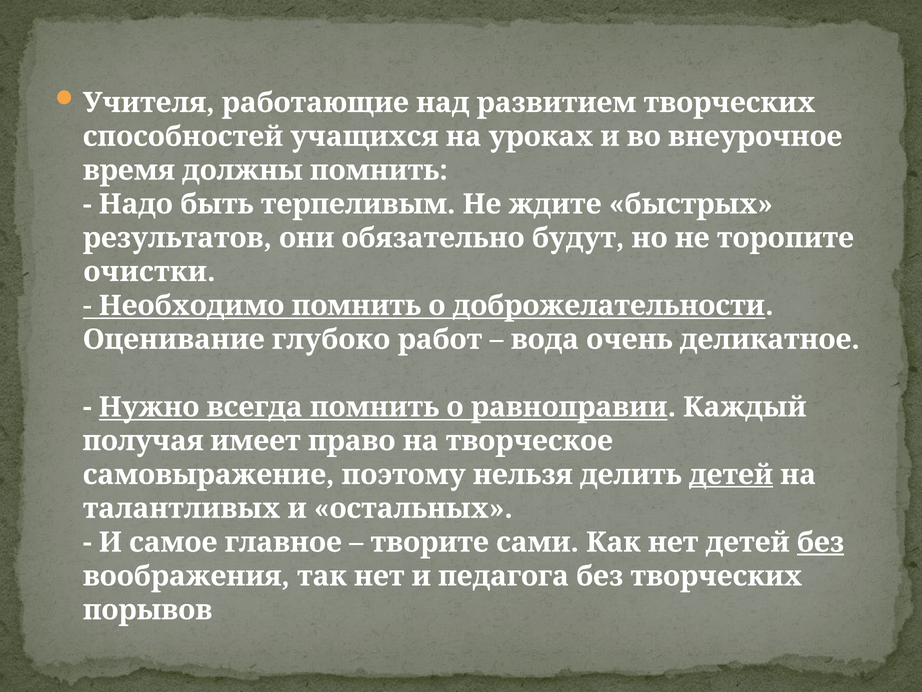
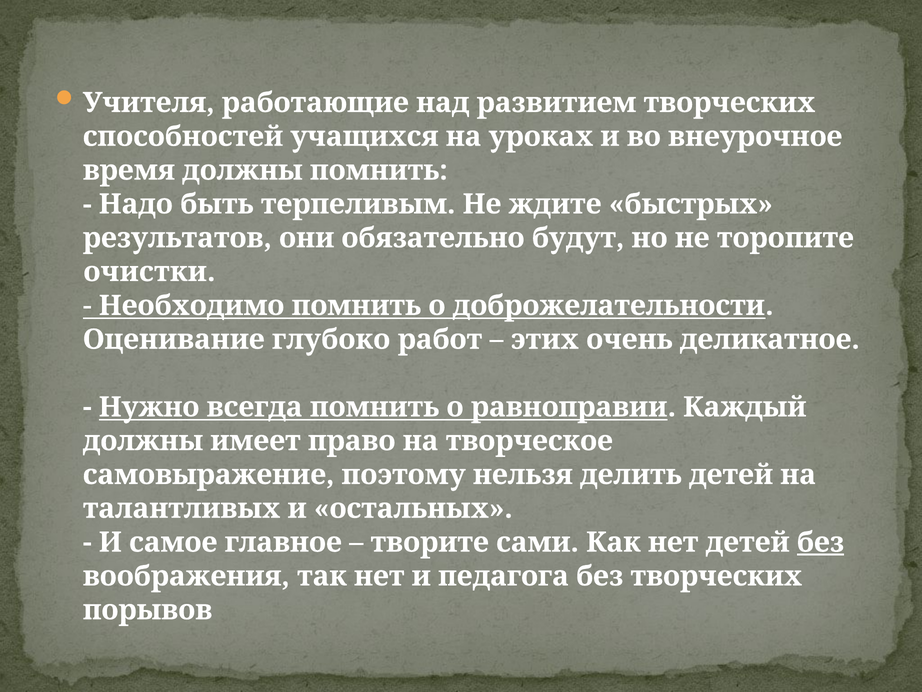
вода: вода -> этих
получая at (143, 441): получая -> должны
детей at (731, 474) underline: present -> none
